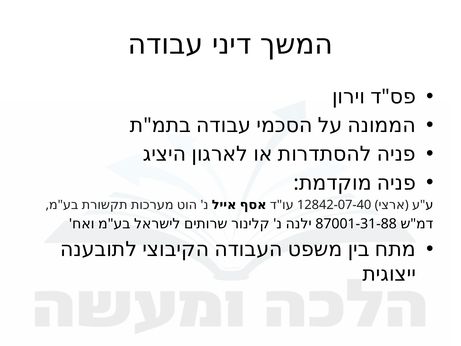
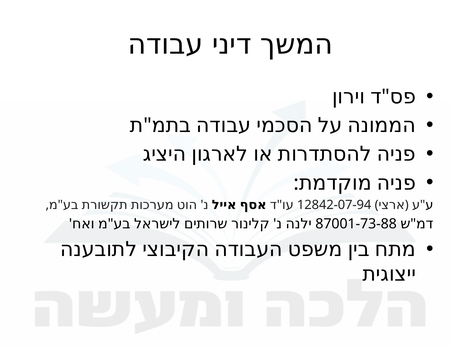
12842-07-40: 12842-07-40 -> 12842-07-94
87001-31-88: 87001-31-88 -> 87001-73-88
